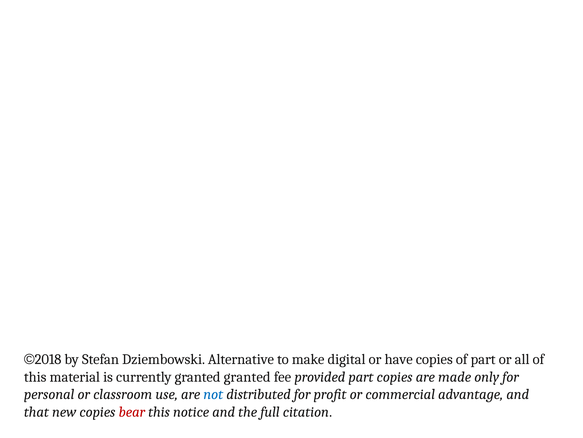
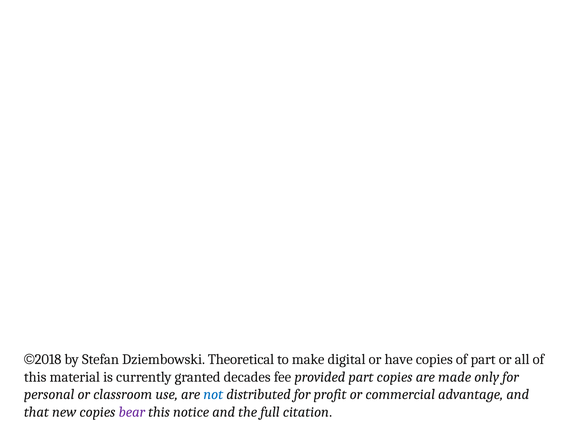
Alternative: Alternative -> Theoretical
granted granted: granted -> decades
bear colour: red -> purple
